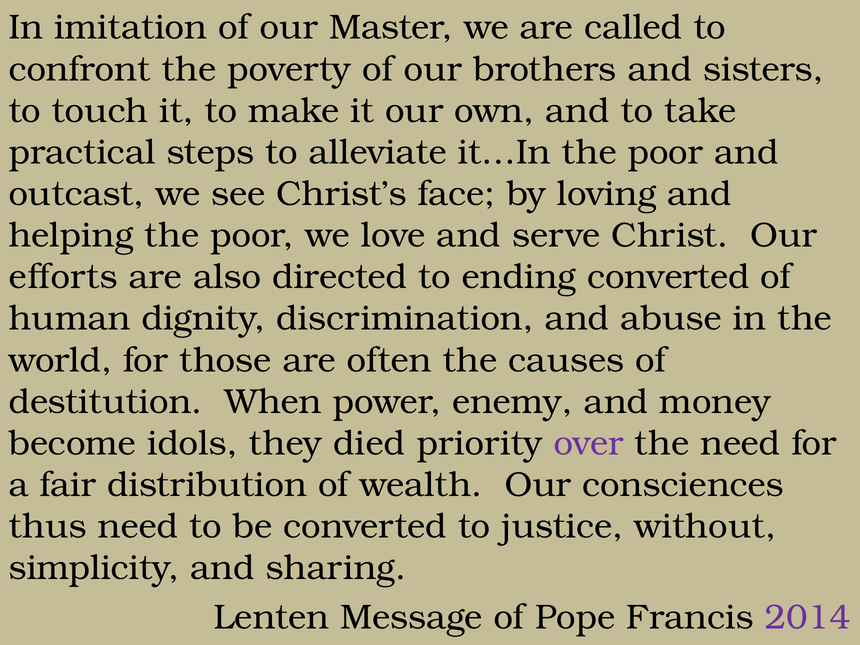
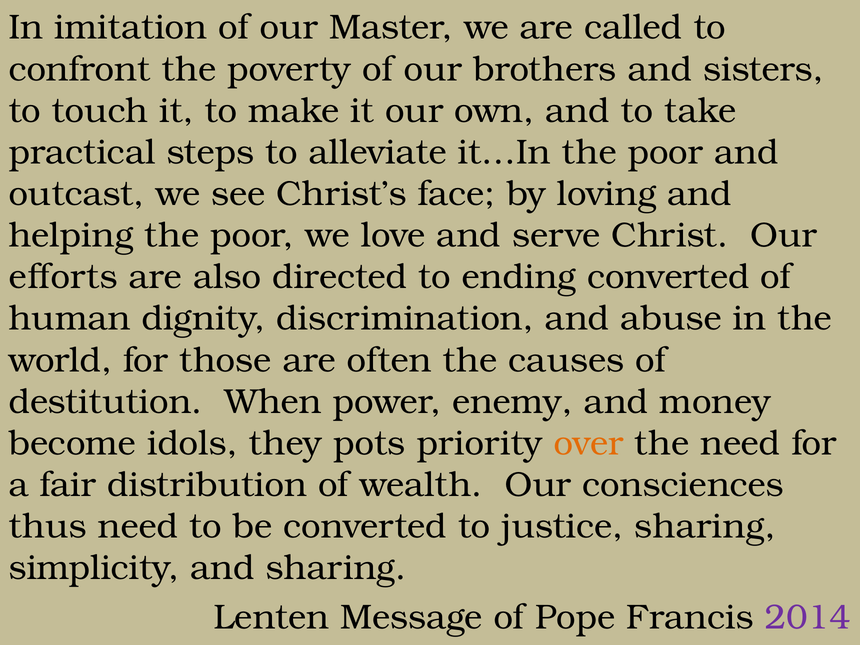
died: died -> pots
over colour: purple -> orange
justice without: without -> sharing
